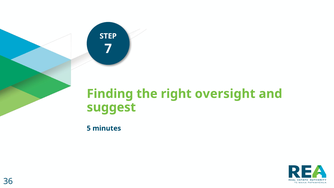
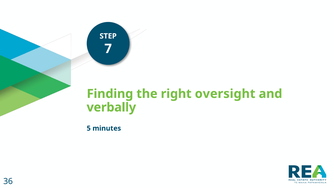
suggest: suggest -> verbally
